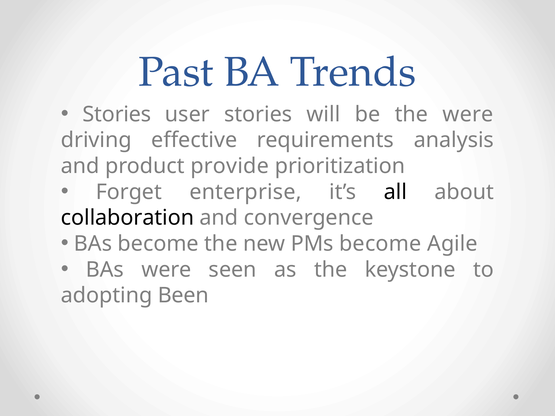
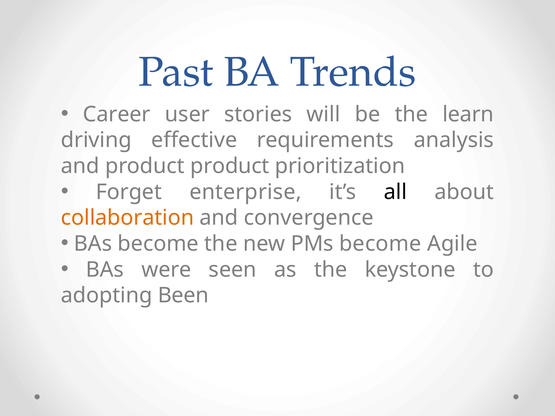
Stories at (117, 114): Stories -> Career
the were: were -> learn
product provide: provide -> product
collaboration colour: black -> orange
